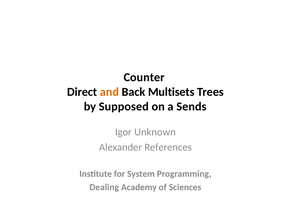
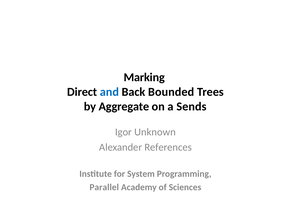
Counter: Counter -> Marking
and colour: orange -> blue
Multisets: Multisets -> Bounded
Supposed: Supposed -> Aggregate
Dealing: Dealing -> Parallel
